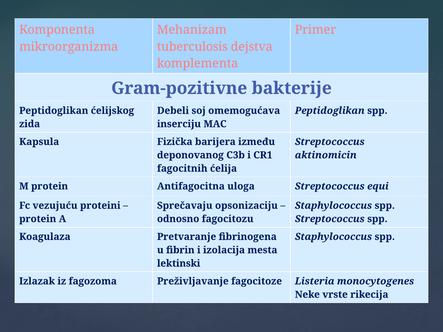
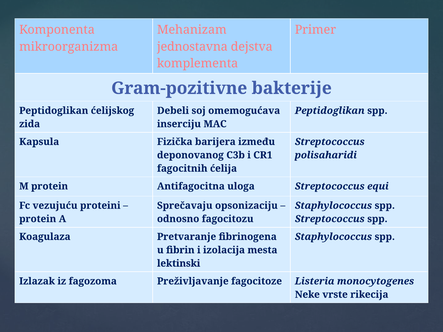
tuberculosis: tuberculosis -> jednostavna
aktinomicin: aktinomicin -> polisaharidi
